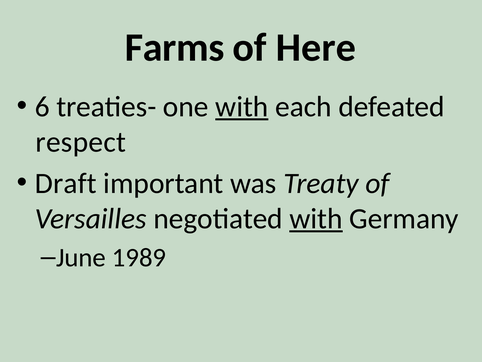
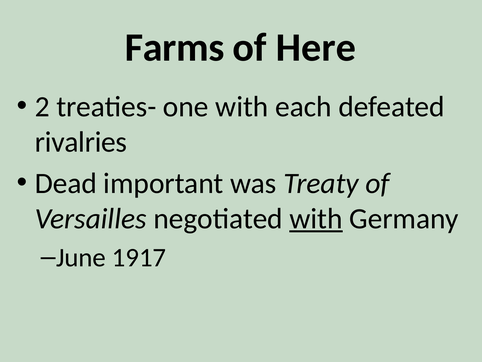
6: 6 -> 2
with at (242, 106) underline: present -> none
respect: respect -> rivalries
Draft: Draft -> Dead
1989: 1989 -> 1917
